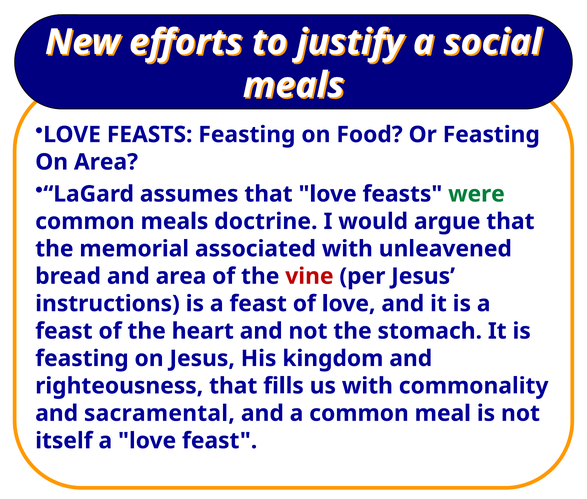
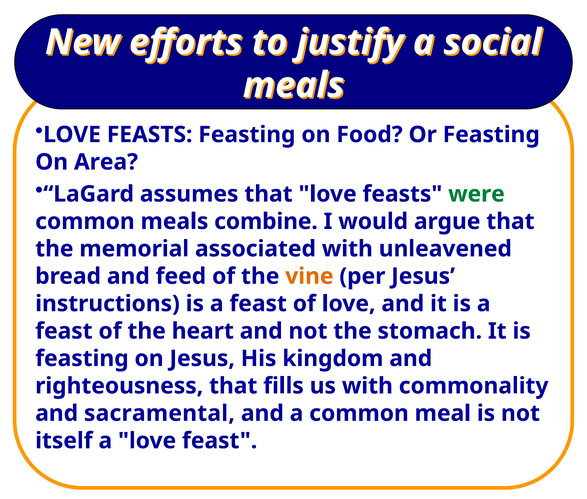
doctrine: doctrine -> combine
and area: area -> feed
vine colour: red -> orange
